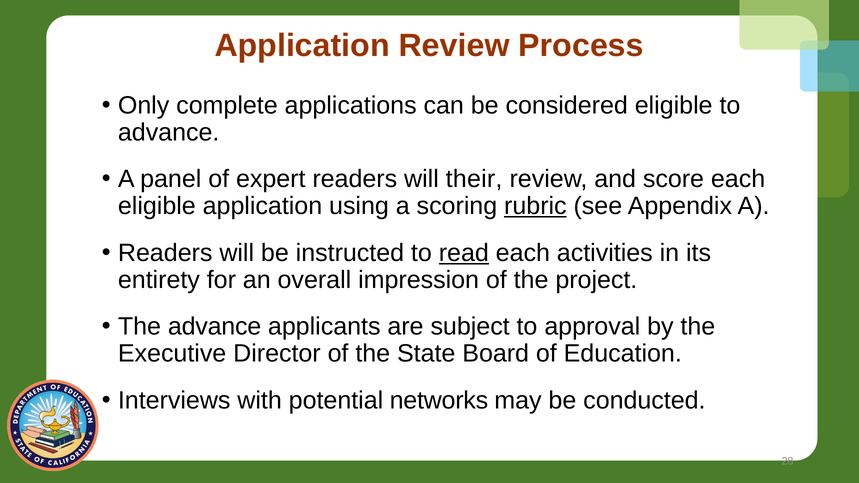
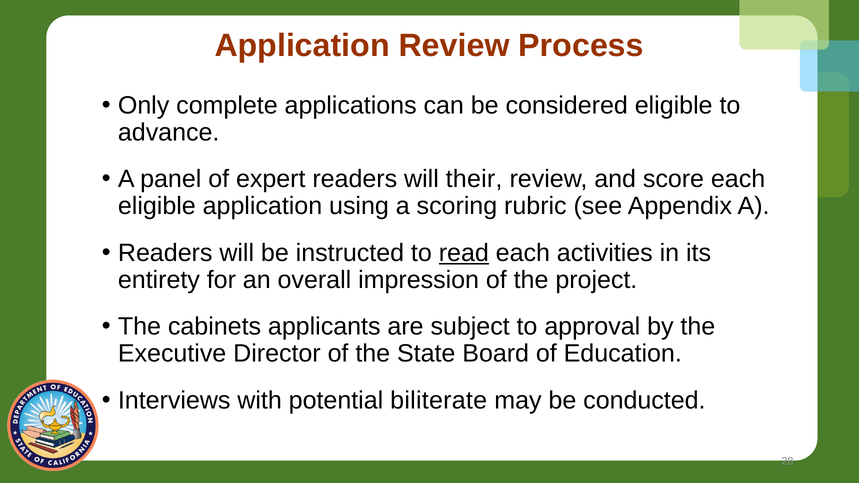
rubric underline: present -> none
The advance: advance -> cabinets
networks: networks -> biliterate
